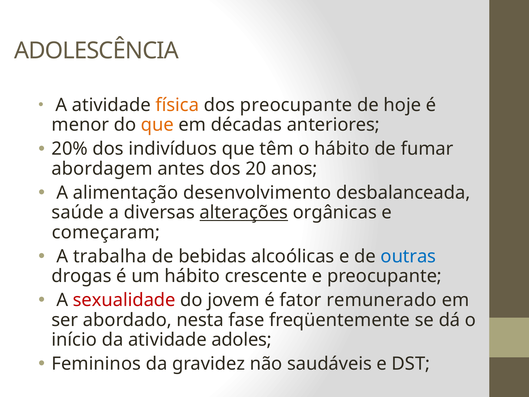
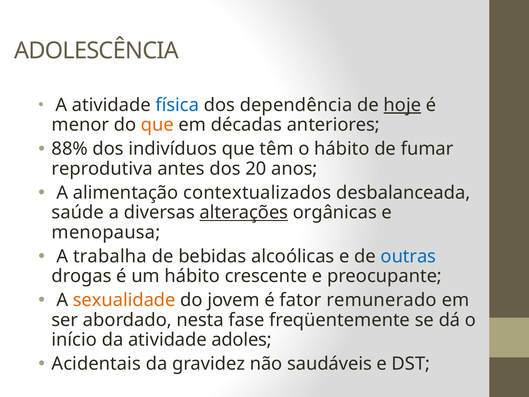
física colour: orange -> blue
dos preocupante: preocupante -> dependência
hoje underline: none -> present
20%: 20% -> 88%
abordagem: abordagem -> reprodutiva
desenvolvimento: desenvolvimento -> contextualizados
começaram: começaram -> menopausa
sexualidade colour: red -> orange
Femininos: Femininos -> Acidentais
